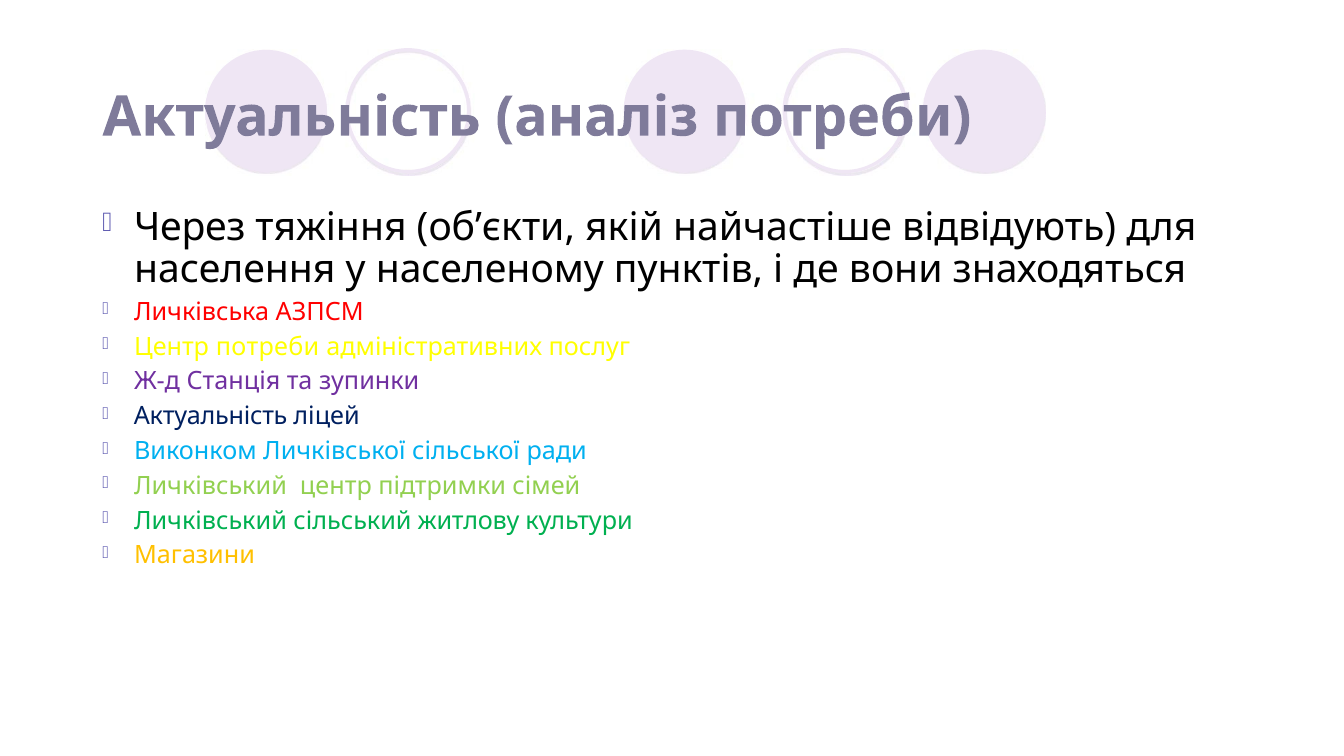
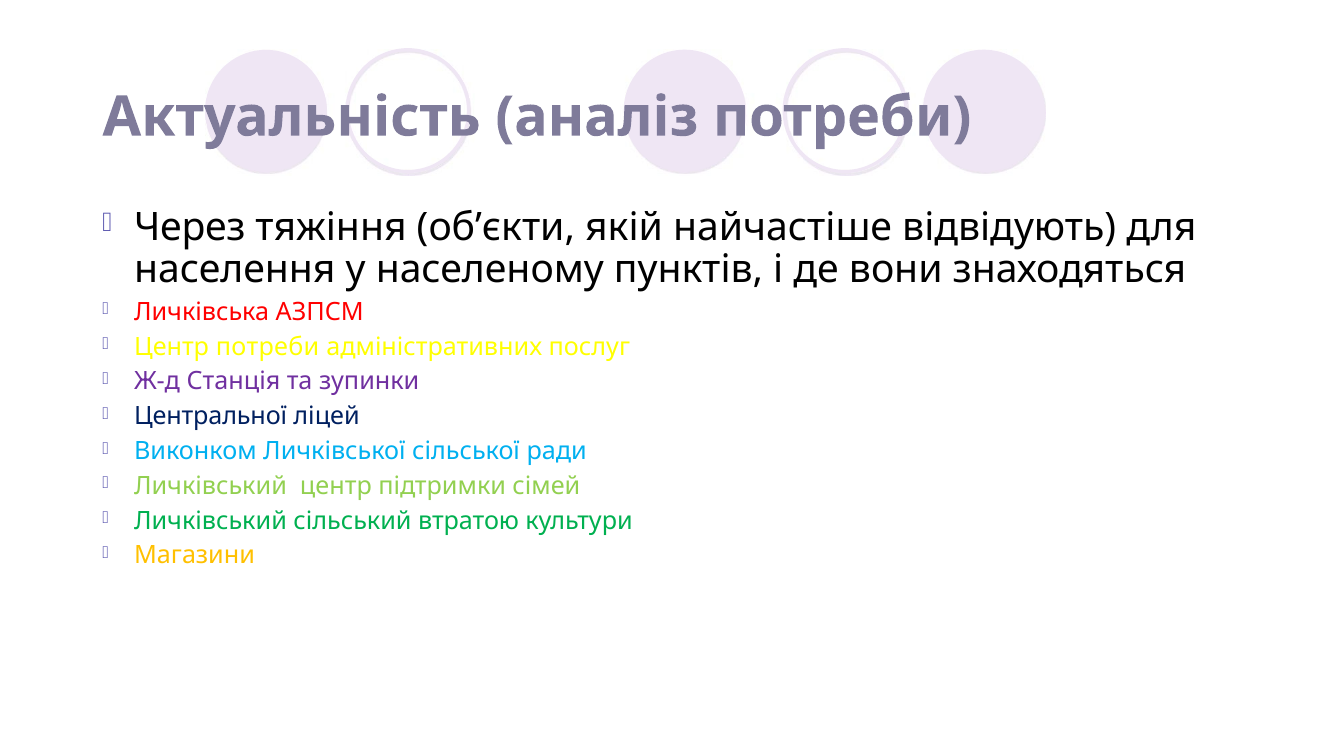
Актуальність at (211, 416): Актуальність -> Центральної
житлову: житлову -> втратою
